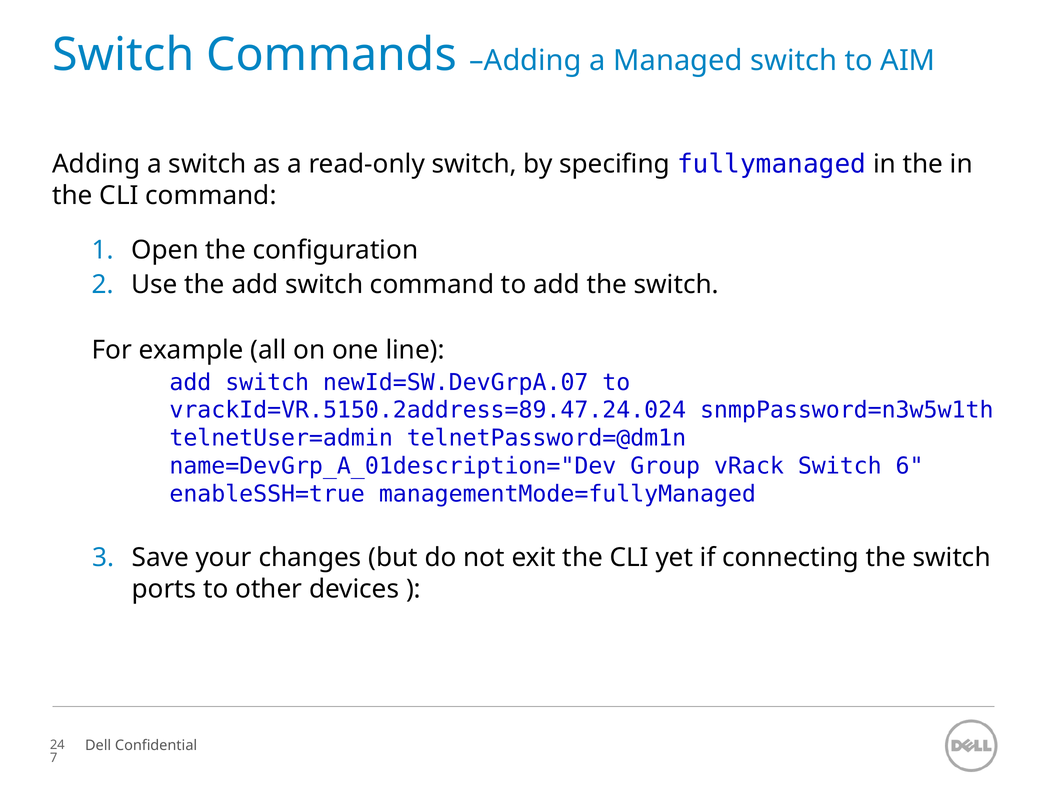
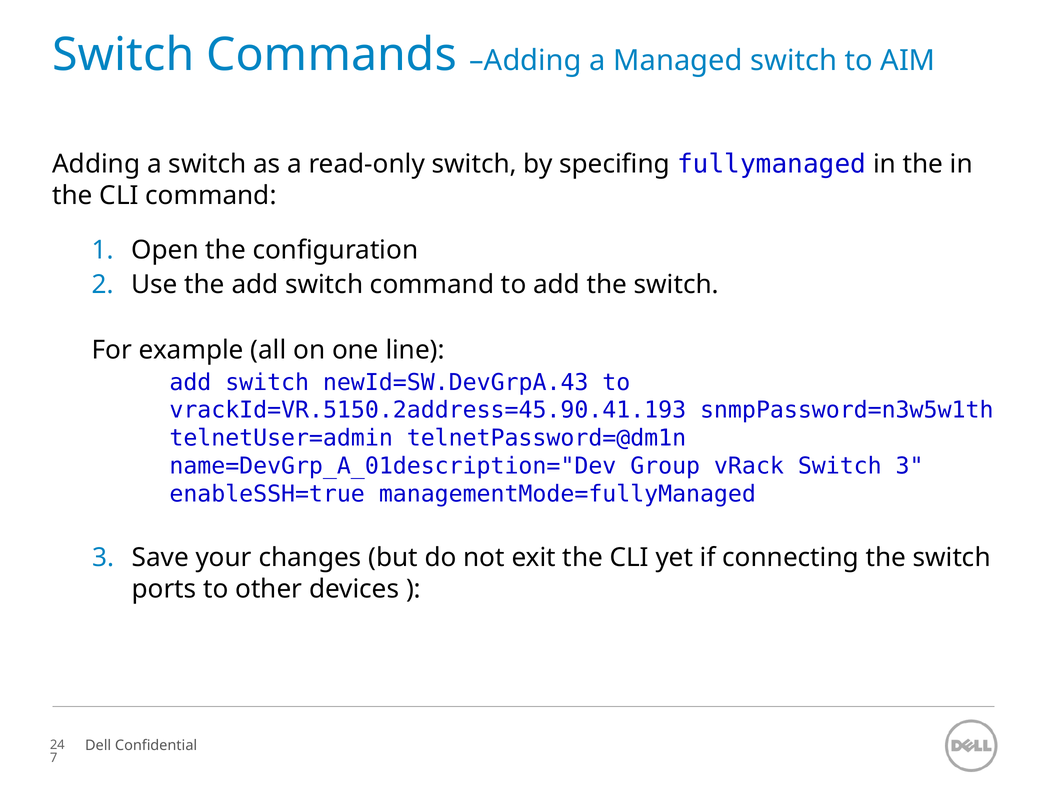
newId=SW.DevGrpA.07: newId=SW.DevGrpA.07 -> newId=SW.DevGrpA.43
vrackId=VR.5150.2address=89.47.24.024: vrackId=VR.5150.2address=89.47.24.024 -> vrackId=VR.5150.2address=45.90.41.193
Switch 6: 6 -> 3
